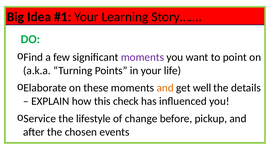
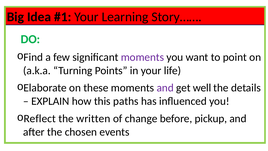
and at (165, 88) colour: orange -> purple
check: check -> paths
Service: Service -> Reflect
lifestyle: lifestyle -> written
